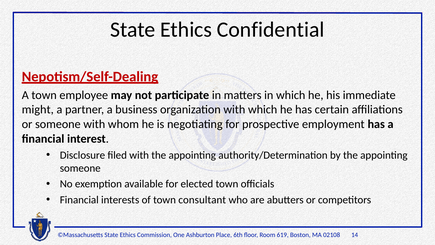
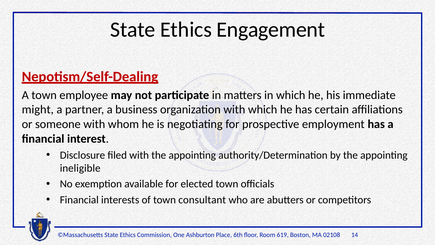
Confidential: Confidential -> Engagement
someone at (80, 168): someone -> ineligible
